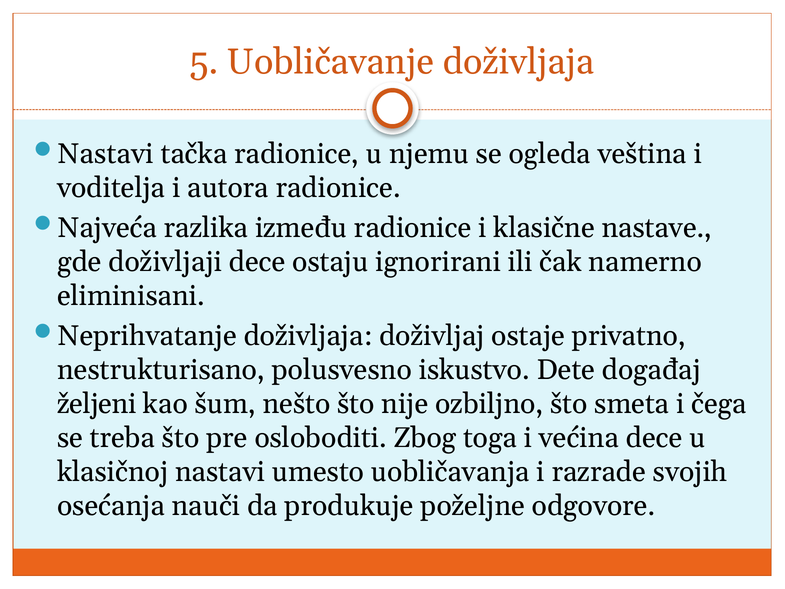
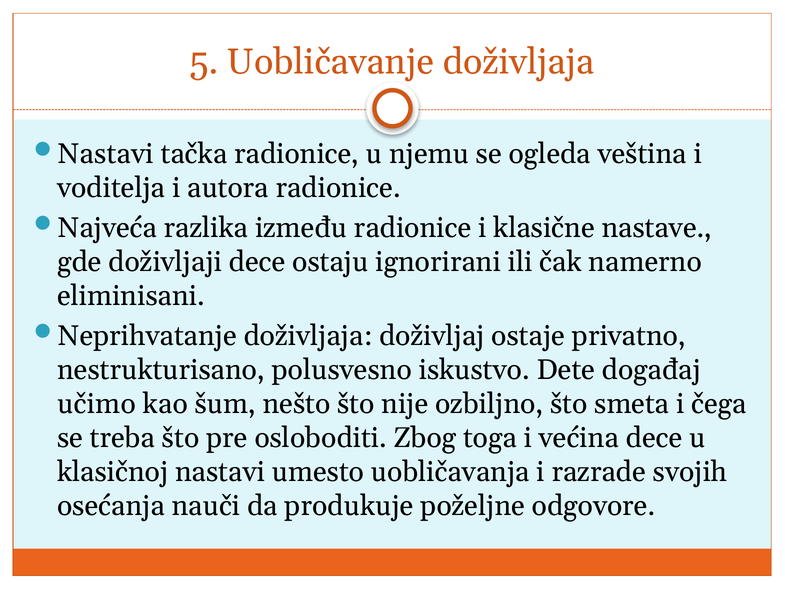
željeni: željeni -> učimo
